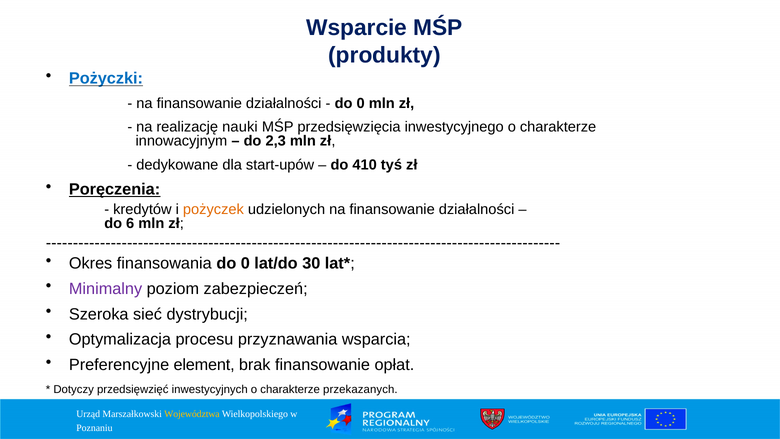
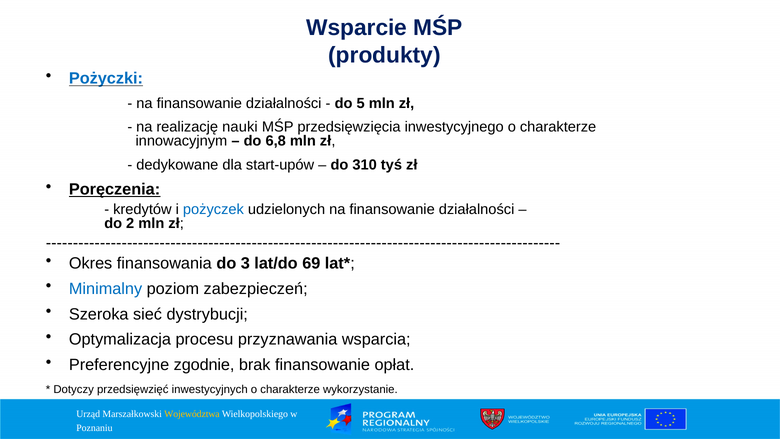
0 at (361, 103): 0 -> 5
2,3: 2,3 -> 6,8
410: 410 -> 310
pożyczek colour: orange -> blue
6: 6 -> 2
finansowania do 0: 0 -> 3
30: 30 -> 69
Minimalny colour: purple -> blue
element: element -> zgodnie
przekazanych: przekazanych -> wykorzystanie
